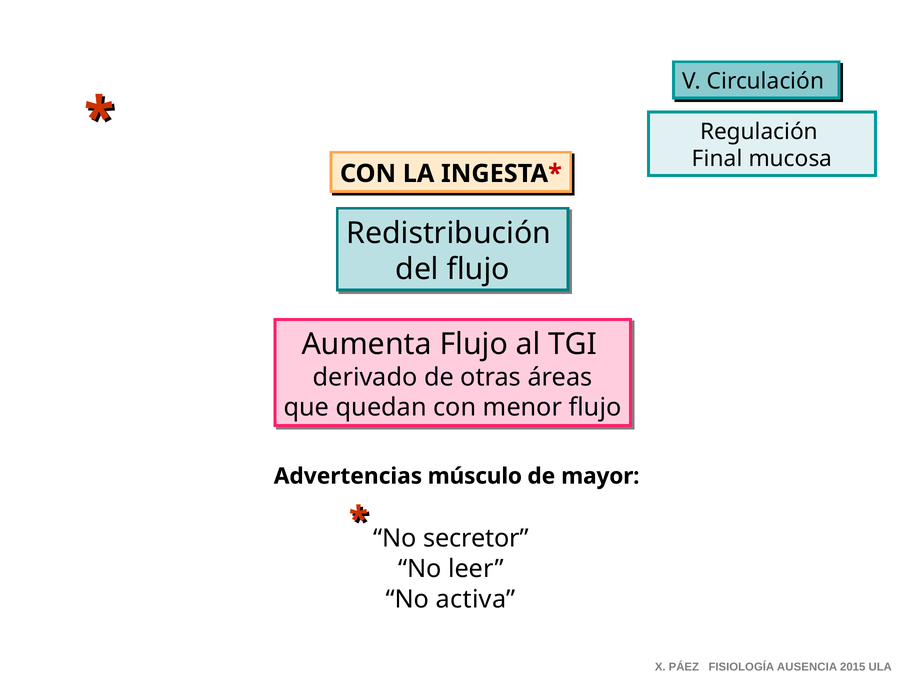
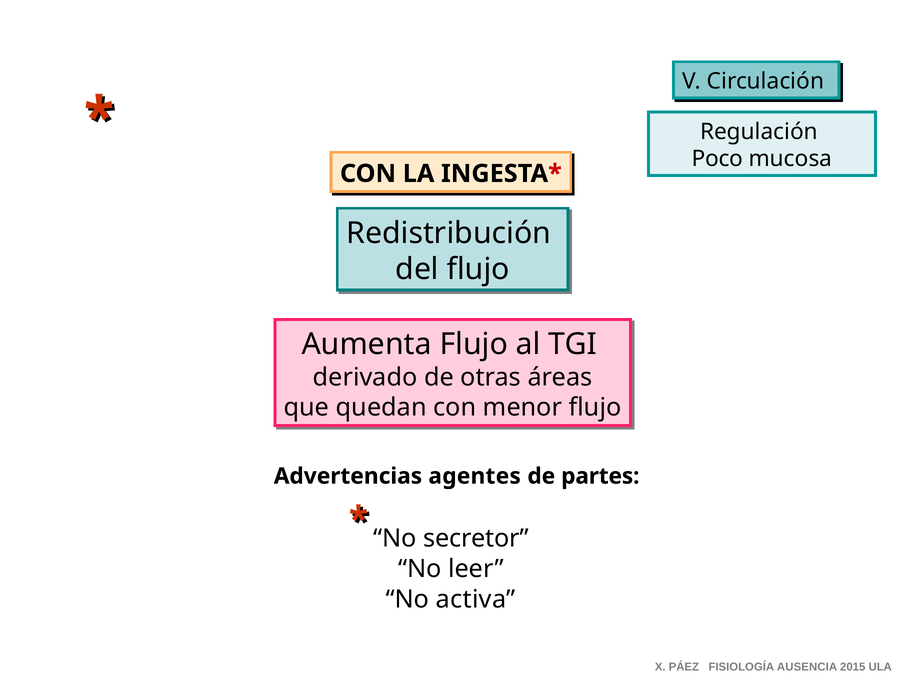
Final: Final -> Poco
músculo: músculo -> agentes
mayor: mayor -> partes
